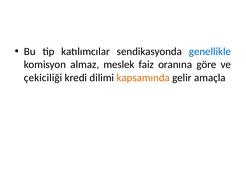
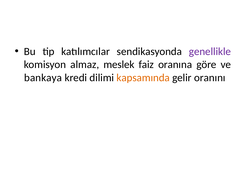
genellikle colour: blue -> purple
çekiciliği: çekiciliği -> bankaya
amaçla: amaçla -> oranını
